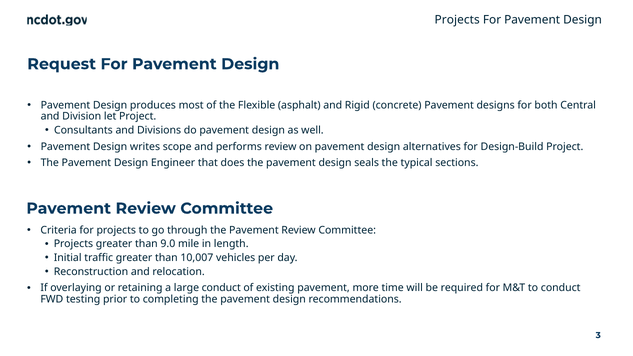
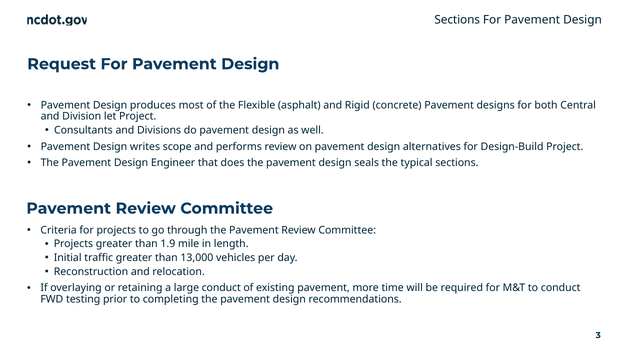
Projects at (457, 20): Projects -> Sections
9.0: 9.0 -> 1.9
10,007: 10,007 -> 13,000
